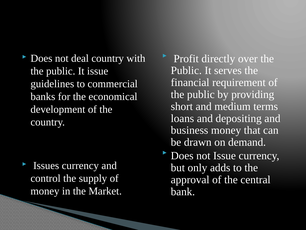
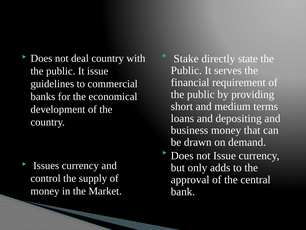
Profit: Profit -> Stake
over: over -> state
